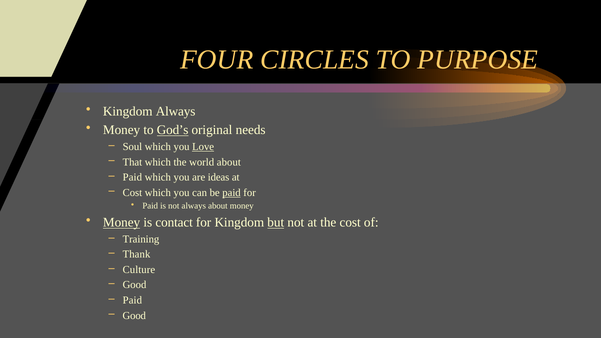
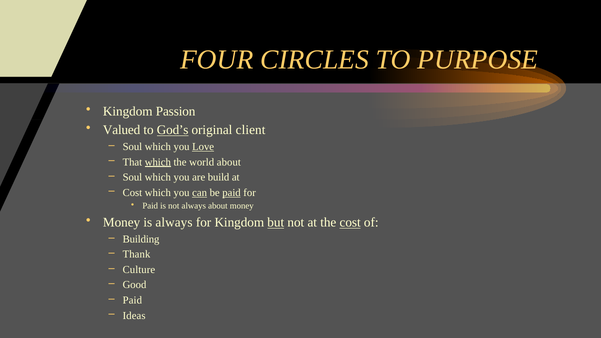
Kingdom Always: Always -> Passion
Money at (122, 130): Money -> Valued
needs: needs -> client
which at (158, 162) underline: none -> present
Paid at (132, 177): Paid -> Soul
ideas: ideas -> build
can underline: none -> present
Money at (122, 223) underline: present -> none
is contact: contact -> always
cost at (350, 223) underline: none -> present
Training: Training -> Building
Good at (134, 316): Good -> Ideas
